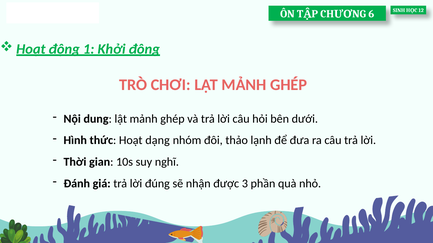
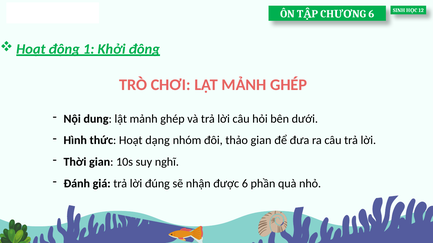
thảo lạnh: lạnh -> gian
được 3: 3 -> 6
